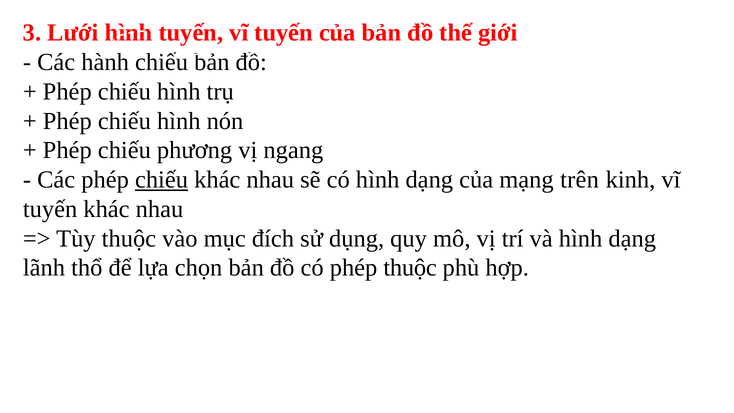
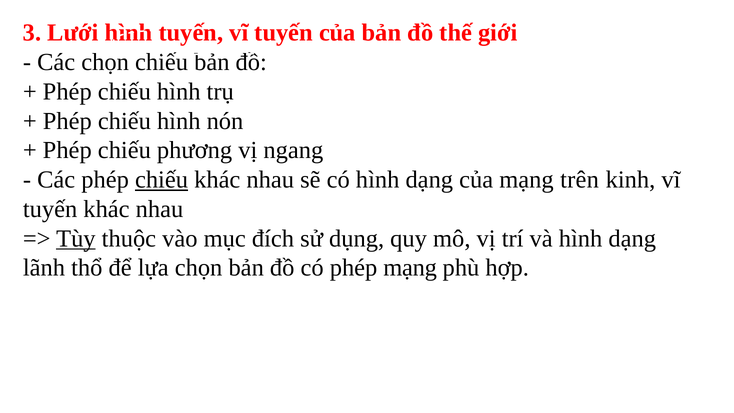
Các hành: hành -> chọn
Tùy underline: none -> present
phép thuộc: thuộc -> mạng
